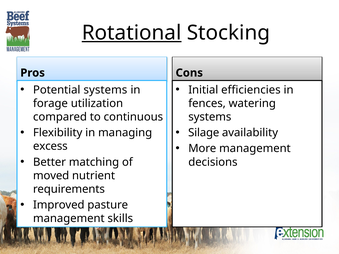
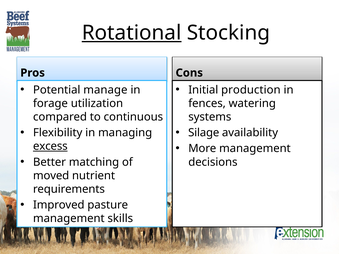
Potential systems: systems -> manage
efficiencies: efficiencies -> production
excess underline: none -> present
